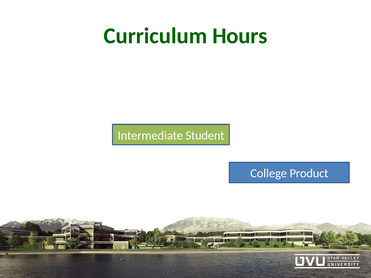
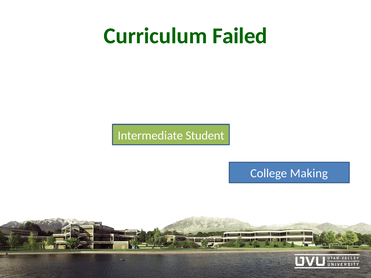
Hours: Hours -> Failed
Product: Product -> Making
